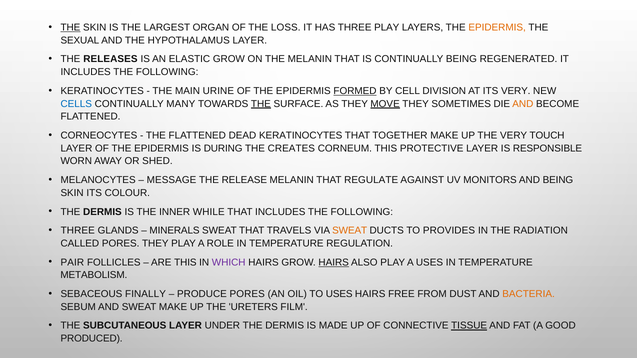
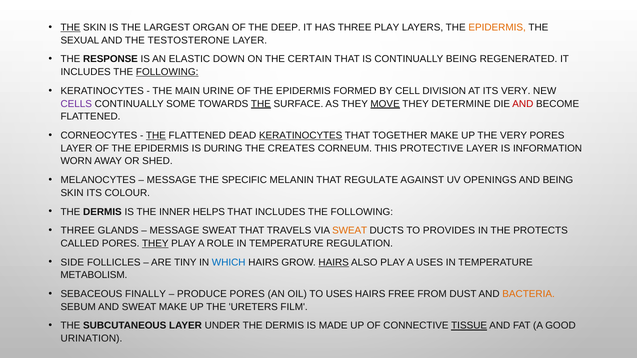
LOSS: LOSS -> DEEP
HYPOTHALAMUS: HYPOTHALAMUS -> TESTOSTERONE
RELEASES: RELEASES -> RESPONSE
ELASTIC GROW: GROW -> DOWN
THE MELANIN: MELANIN -> CERTAIN
FOLLOWING at (167, 72) underline: none -> present
FORMED underline: present -> none
CELLS colour: blue -> purple
MANY: MANY -> SOME
SOMETIMES: SOMETIMES -> DETERMINE
AND at (523, 104) colour: orange -> red
THE at (156, 136) underline: none -> present
KERATINOCYTES at (301, 136) underline: none -> present
VERY TOUCH: TOUCH -> PORES
RESPONSIBLE: RESPONSIBLE -> INFORMATION
RELEASE: RELEASE -> SPECIFIC
MONITORS: MONITORS -> OPENINGS
WHILE: WHILE -> HELPS
MINERALS at (175, 231): MINERALS -> MESSAGE
RADIATION: RADIATION -> PROTECTS
THEY at (155, 244) underline: none -> present
PAIR: PAIR -> SIDE
ARE THIS: THIS -> TINY
WHICH colour: purple -> blue
PRODUCED: PRODUCED -> URINATION
